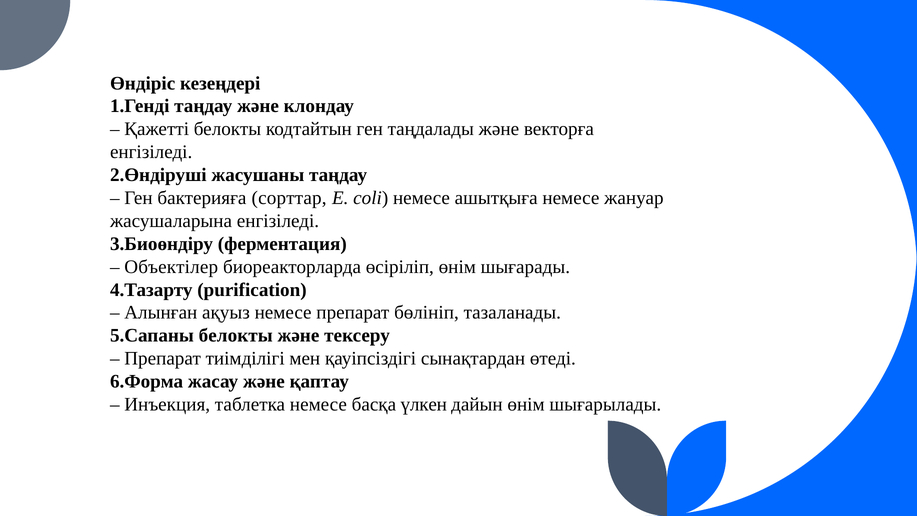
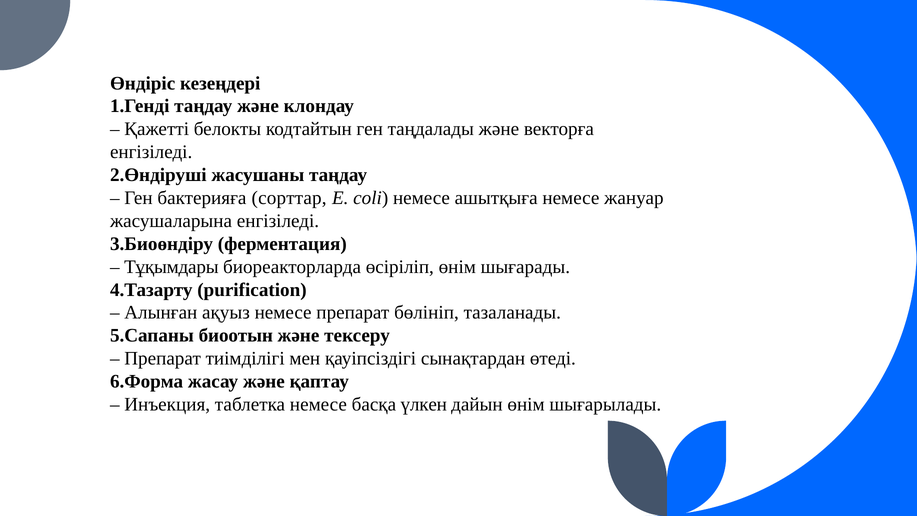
Объектілер: Объектілер -> Тұқымдары
белокты at (236, 335): белокты -> биоотын
